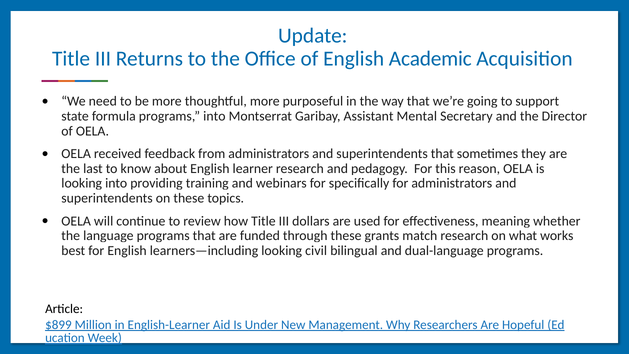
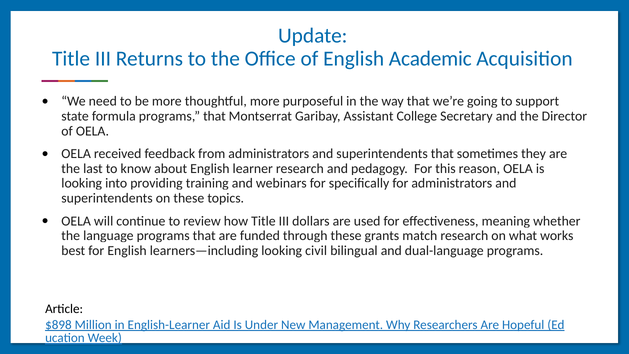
formula programs into: into -> that
Mental: Mental -> College
$899: $899 -> $898
